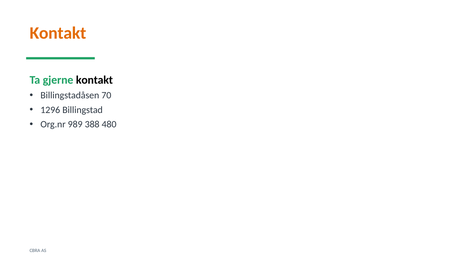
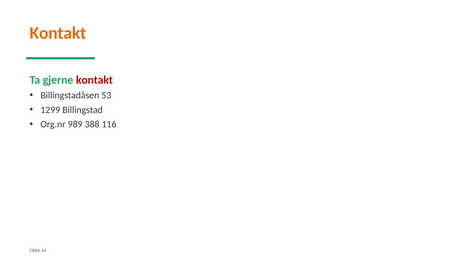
kontakt at (94, 80) colour: black -> red
70: 70 -> 53
1296: 1296 -> 1299
480: 480 -> 116
